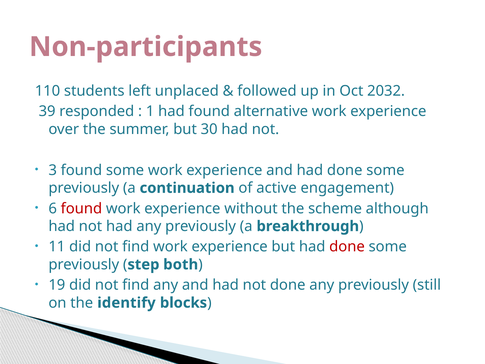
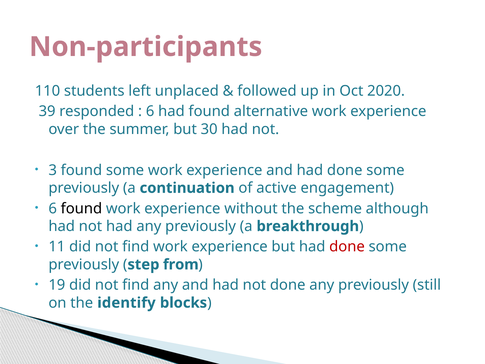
2032: 2032 -> 2020
1 at (150, 111): 1 -> 6
found at (81, 208) colour: red -> black
both: both -> from
